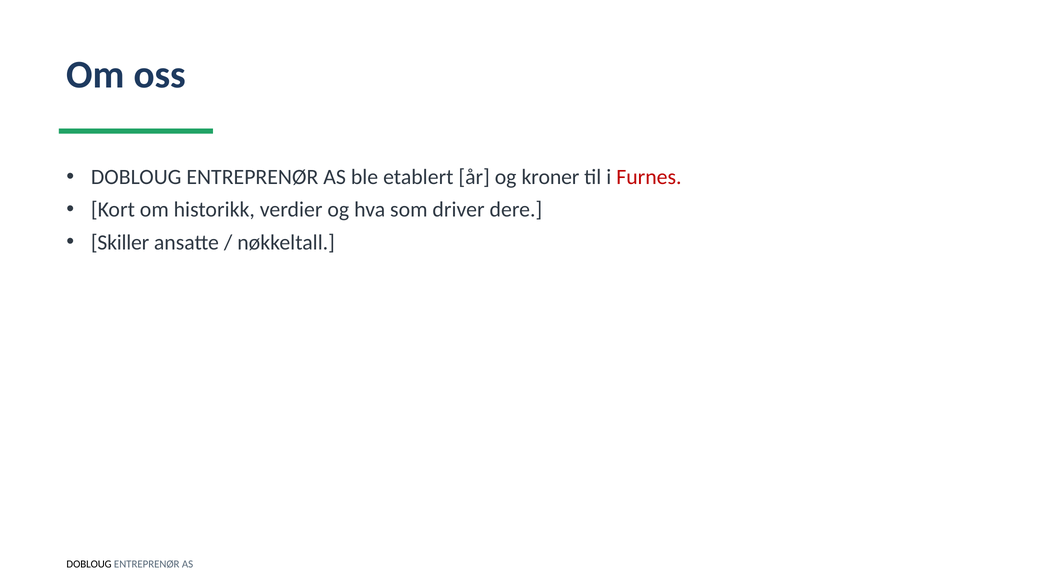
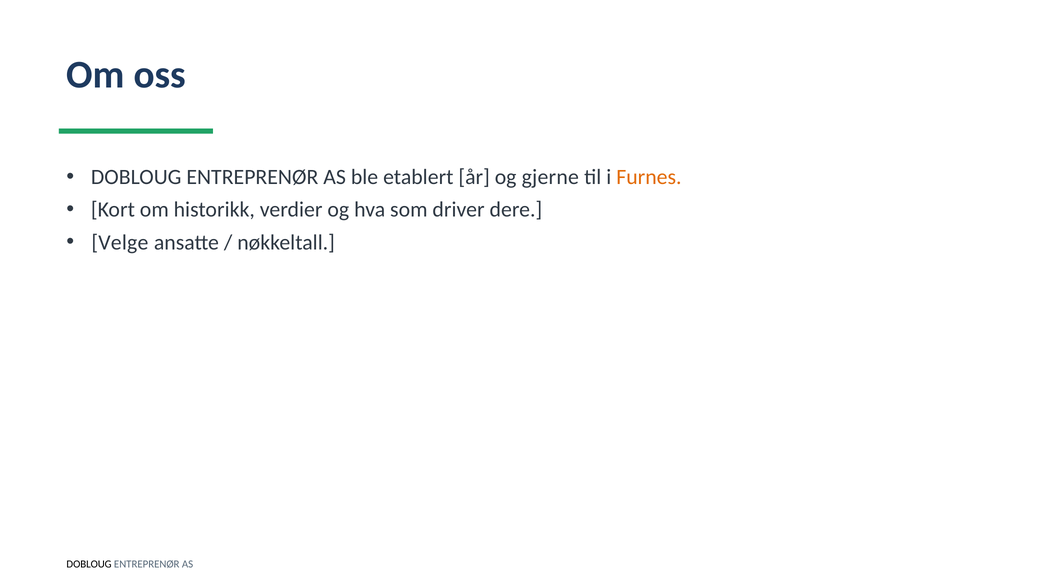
kroner: kroner -> gjerne
Furnes colour: red -> orange
Skiller: Skiller -> Velge
